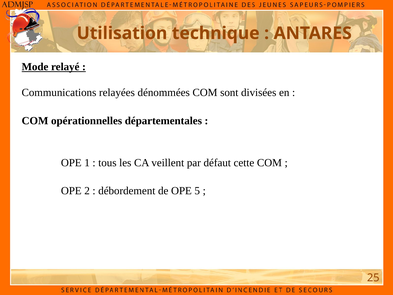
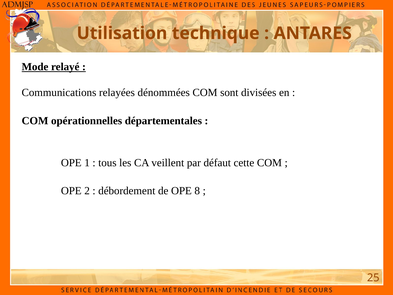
5: 5 -> 8
